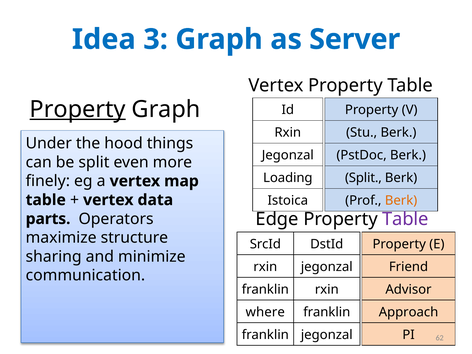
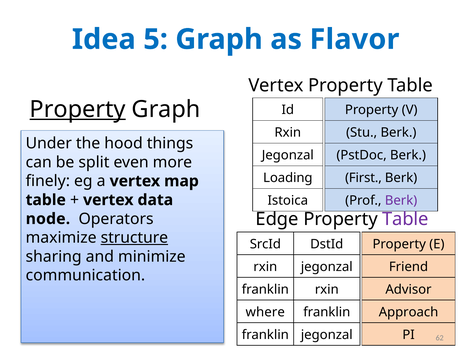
3: 3 -> 5
Server: Server -> Flavor
Split at (363, 178): Split -> First
Berk at (401, 201) colour: orange -> purple
parts: parts -> node
structure underline: none -> present
